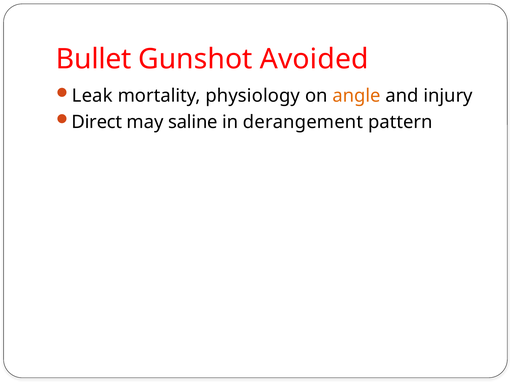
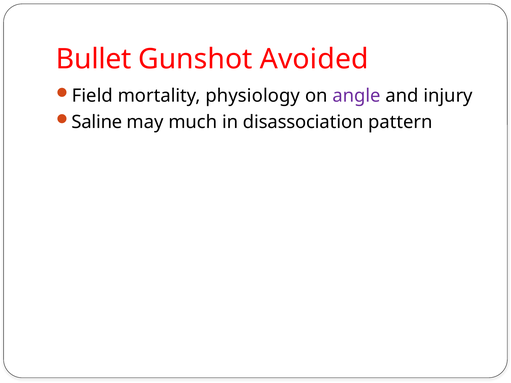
Leak: Leak -> Field
angle colour: orange -> purple
Direct: Direct -> Saline
saline: saline -> much
derangement: derangement -> disassociation
